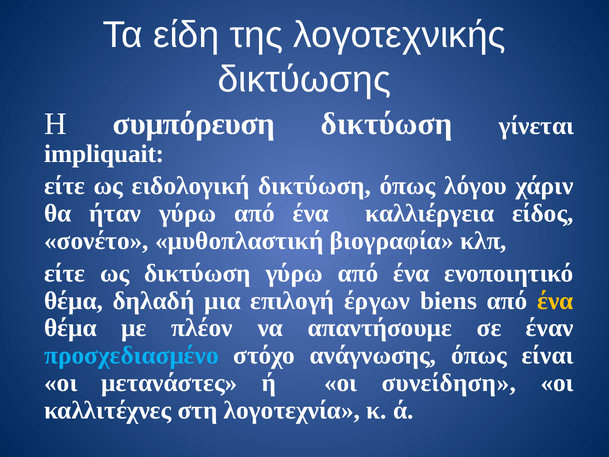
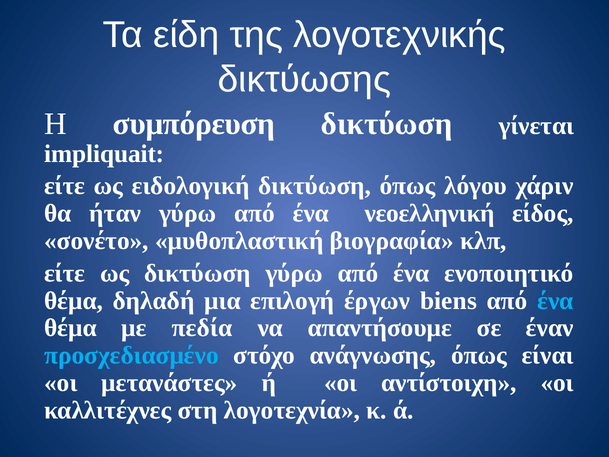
καλλιέργεια: καλλιέργεια -> νεοελληνική
ένα at (555, 300) colour: yellow -> light blue
πλέον: πλέον -> πεδία
συνείδηση: συνείδηση -> αντίστοιχη
